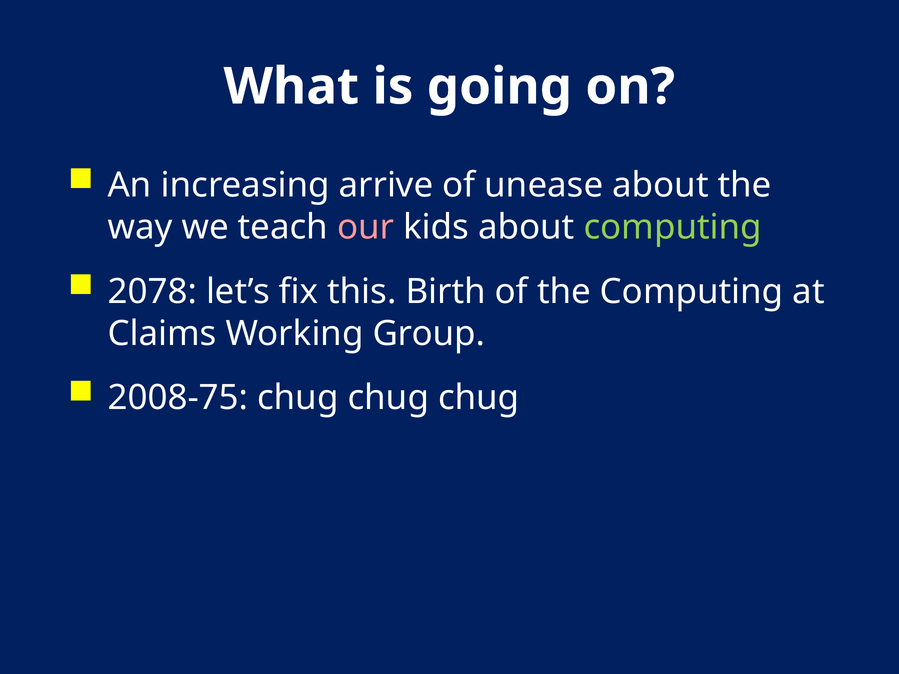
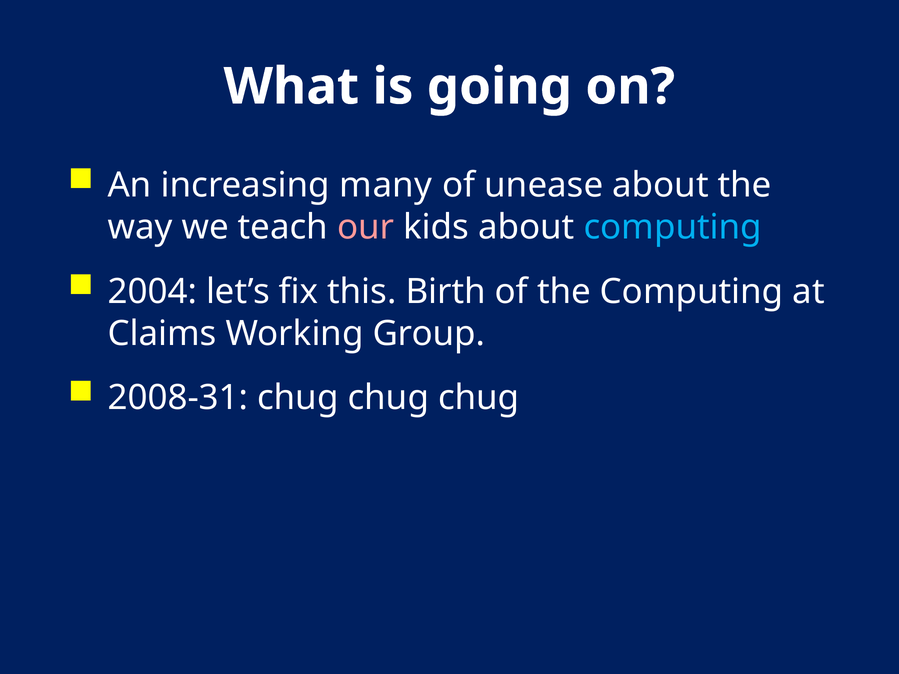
arrive: arrive -> many
computing at (673, 227) colour: light green -> light blue
2078: 2078 -> 2004
2008-75: 2008-75 -> 2008-31
